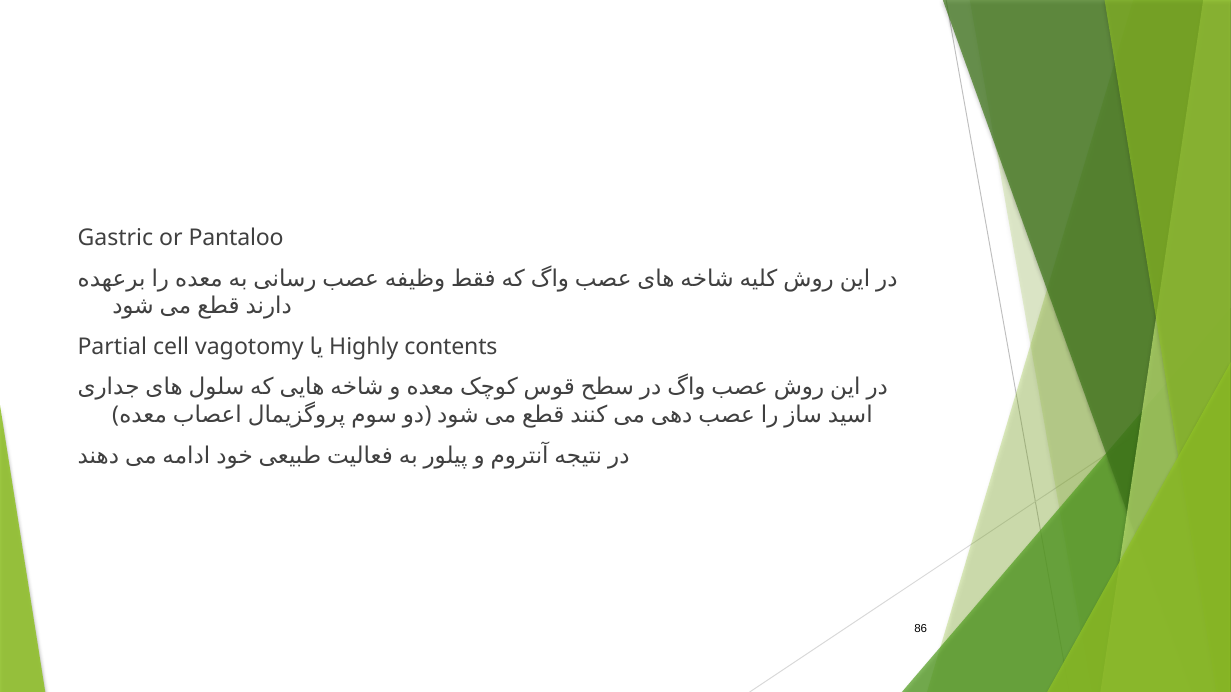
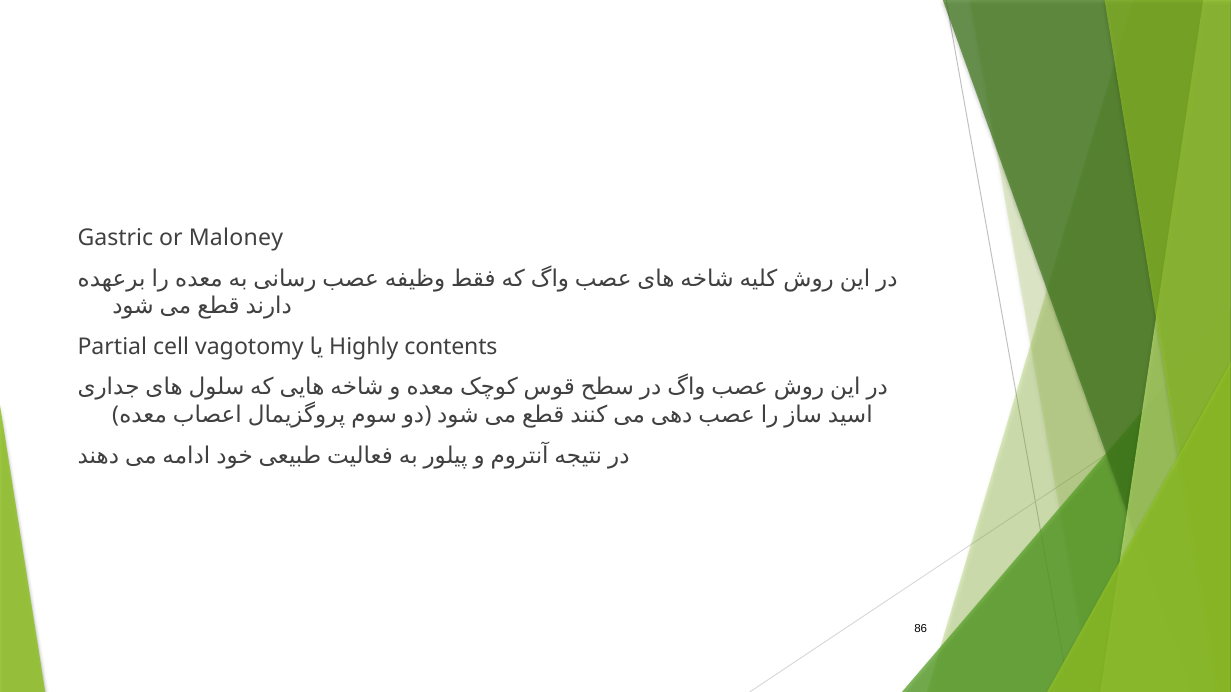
Pantaloo: Pantaloo -> Maloney
